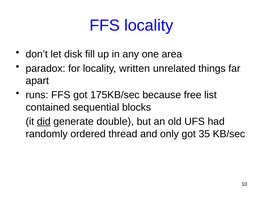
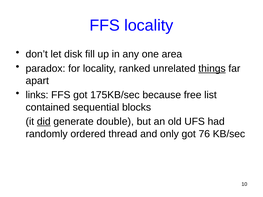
written: written -> ranked
things underline: none -> present
runs: runs -> links
35: 35 -> 76
